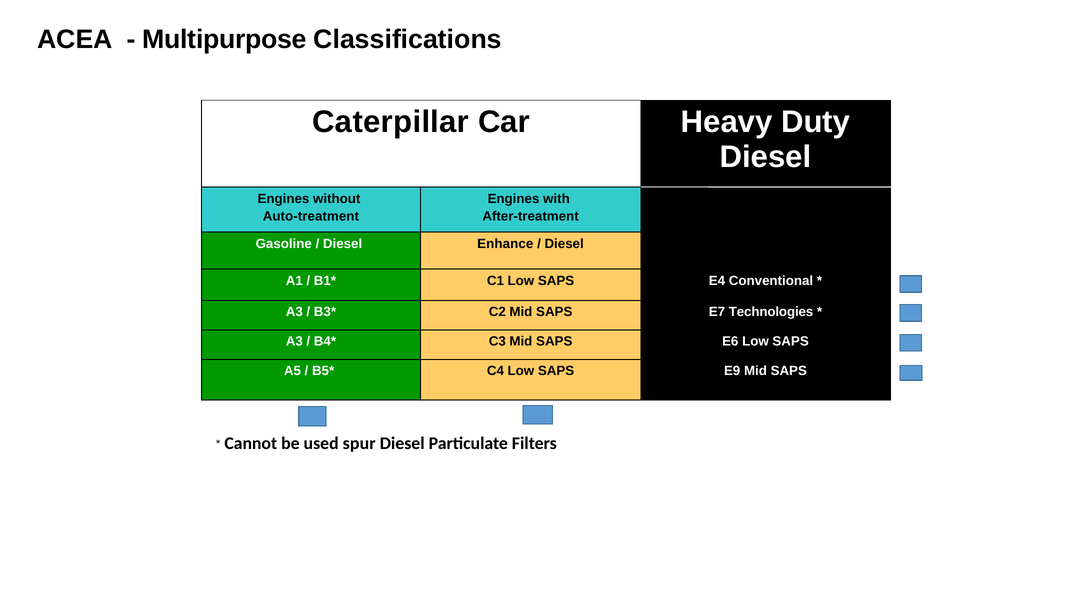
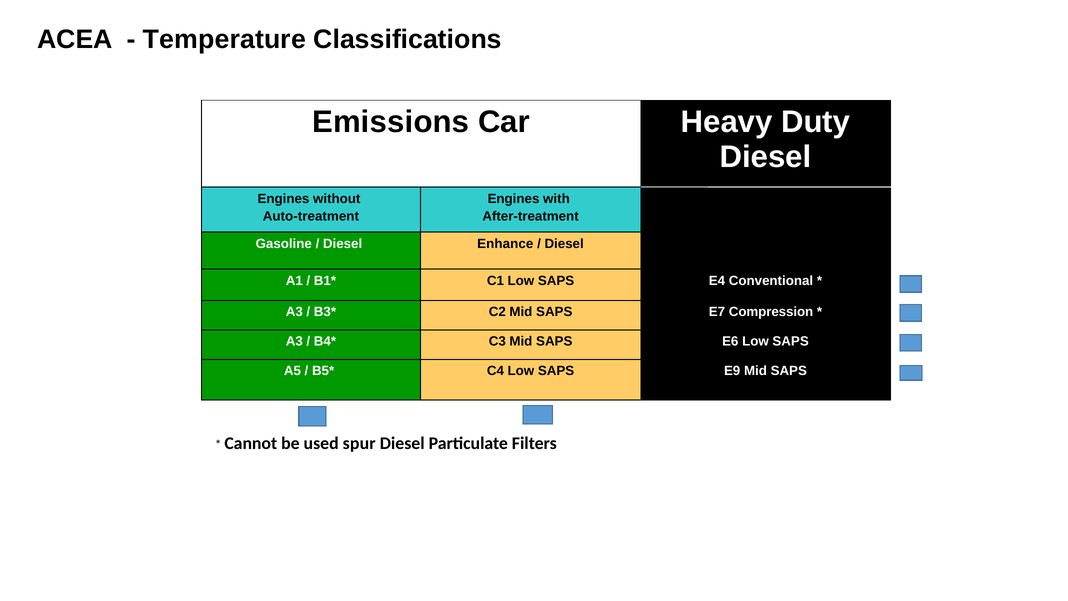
Multipurpose: Multipurpose -> Temperature
Caterpillar: Caterpillar -> Emissions
Technologies: Technologies -> Compression
